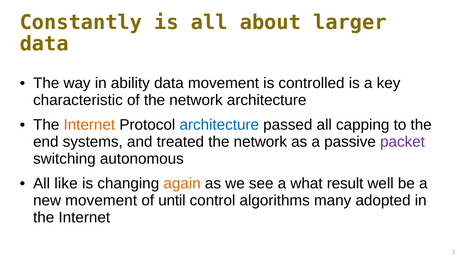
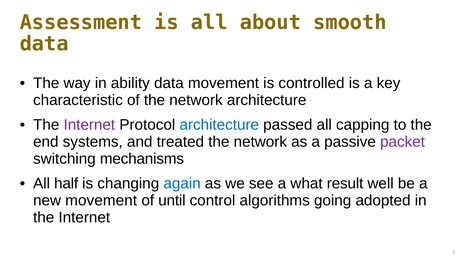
Constantly: Constantly -> Assessment
larger: larger -> smooth
Internet at (89, 125) colour: orange -> purple
autonomous: autonomous -> mechanisms
like: like -> half
again colour: orange -> blue
many: many -> going
